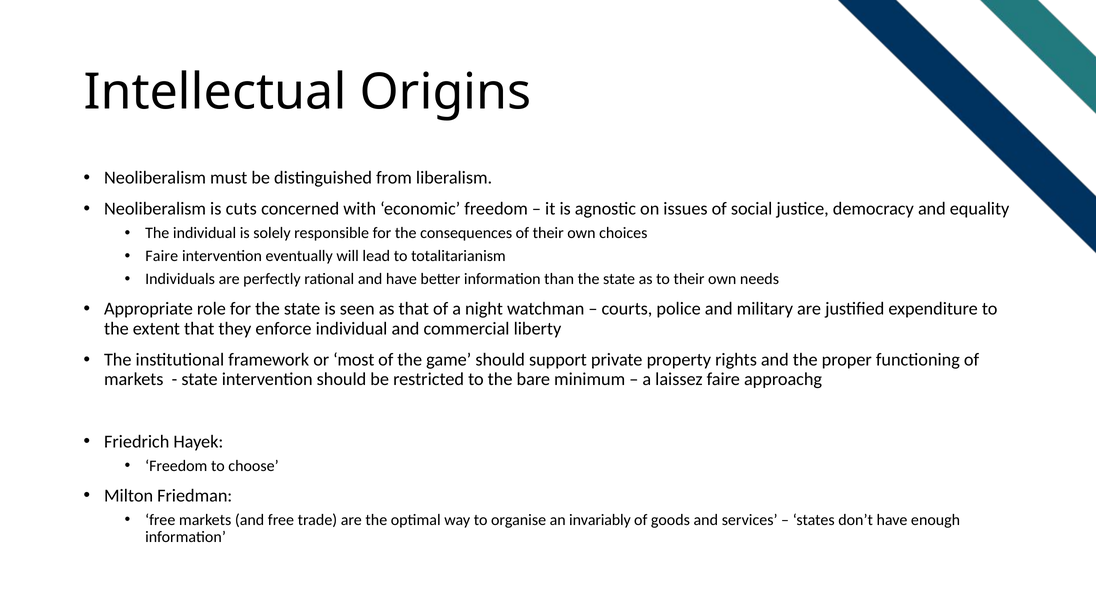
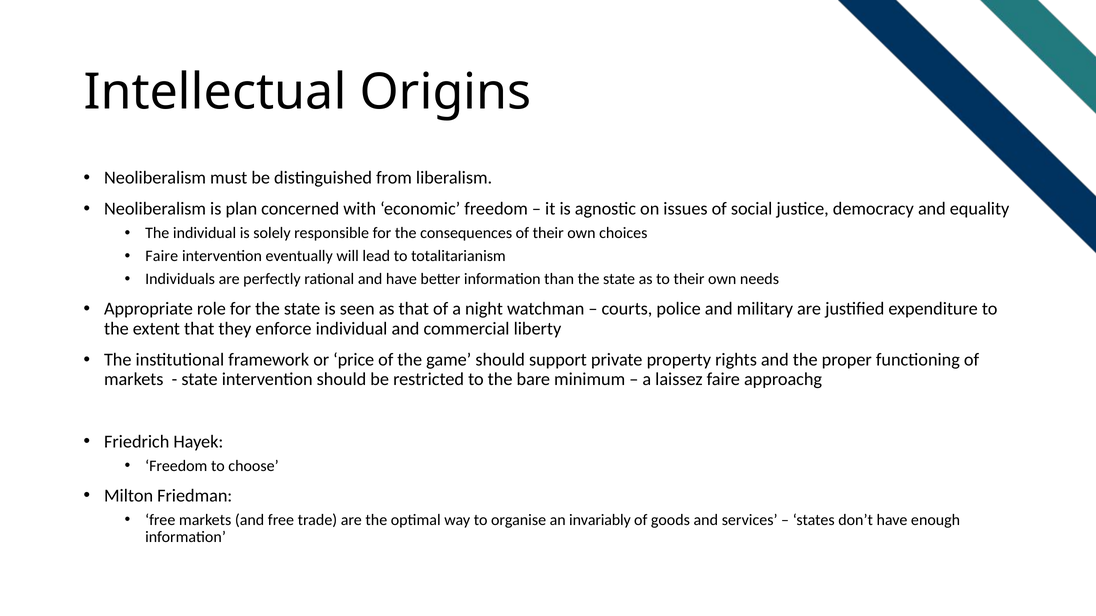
cuts: cuts -> plan
most: most -> price
